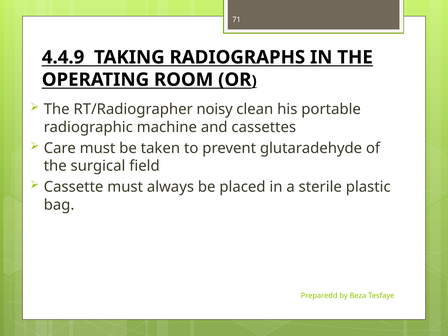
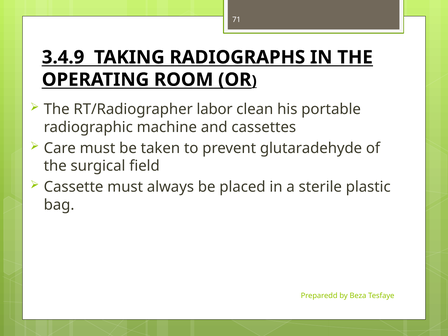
4.4.9: 4.4.9 -> 3.4.9
noisy: noisy -> labor
